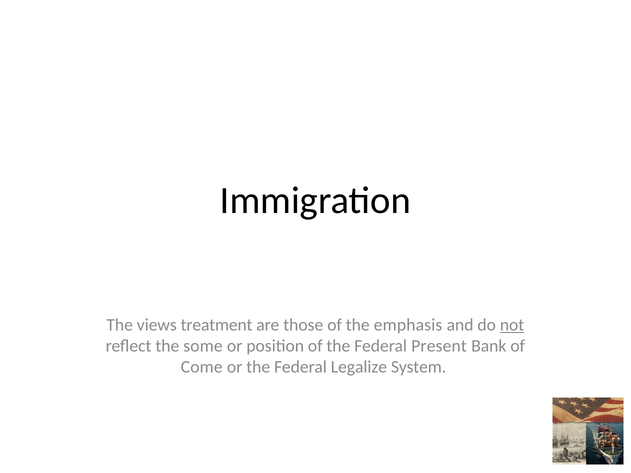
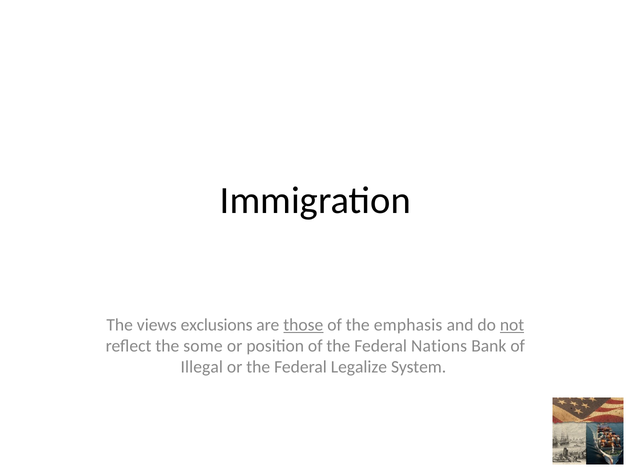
treatment: treatment -> exclusions
those underline: none -> present
Present: Present -> Nations
Come: Come -> Illegal
